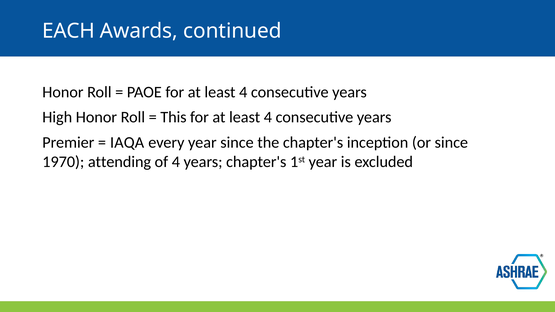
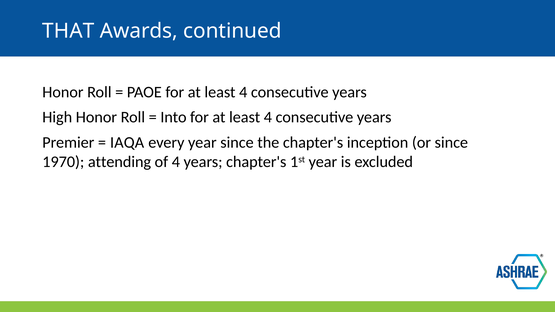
EACH: EACH -> THAT
This: This -> Into
